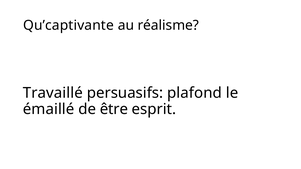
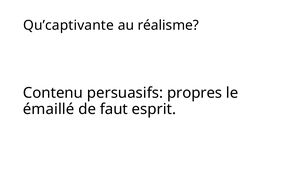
Travaillé: Travaillé -> Contenu
plafond: plafond -> propres
être: être -> faut
